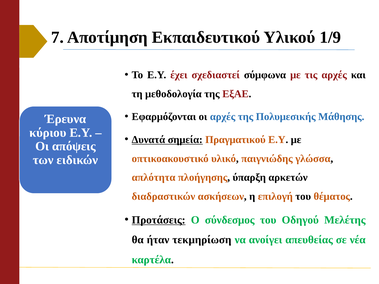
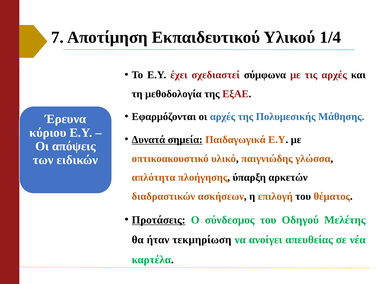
1/9: 1/9 -> 1/4
Πραγματικού: Πραγματικού -> Παιδαγωγικά
